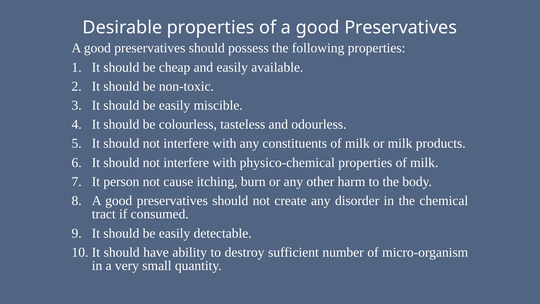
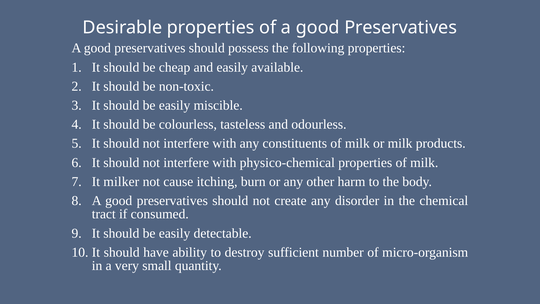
person: person -> milker
